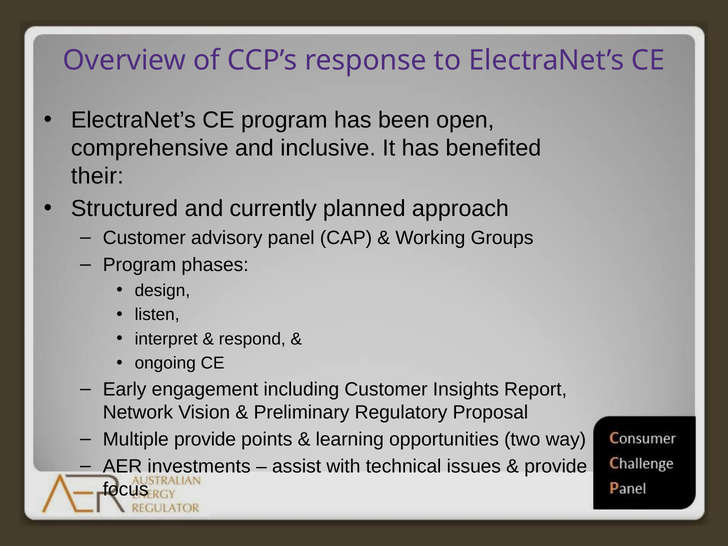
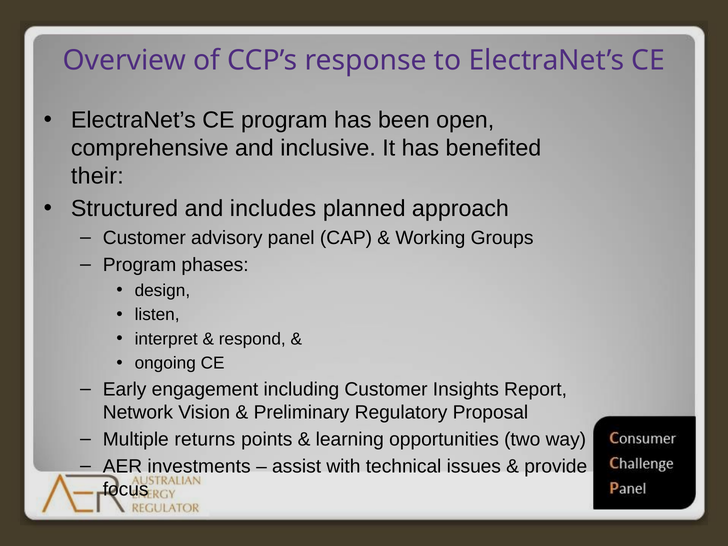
currently: currently -> includes
Multiple provide: provide -> returns
